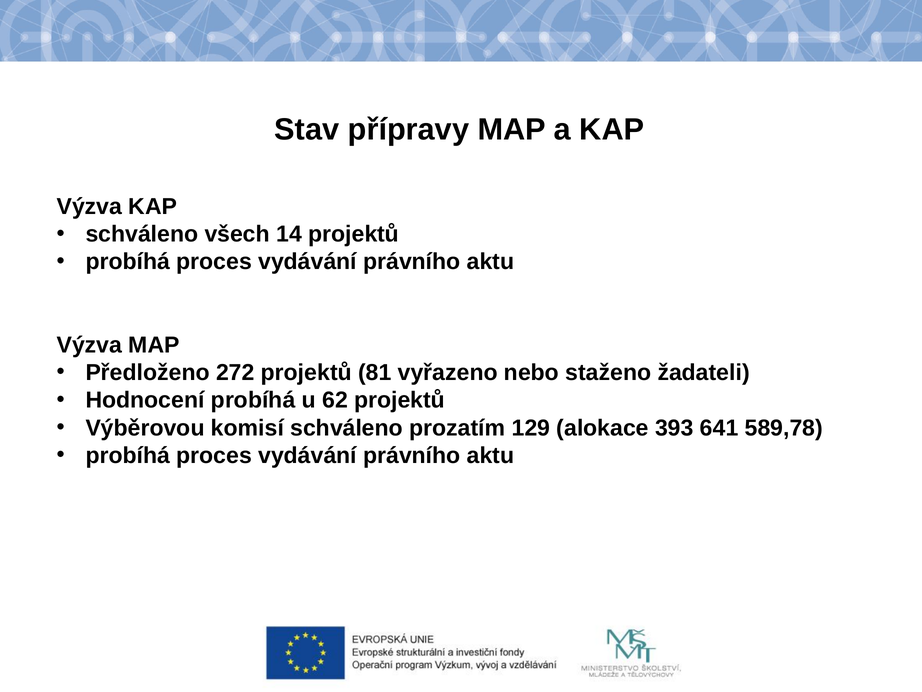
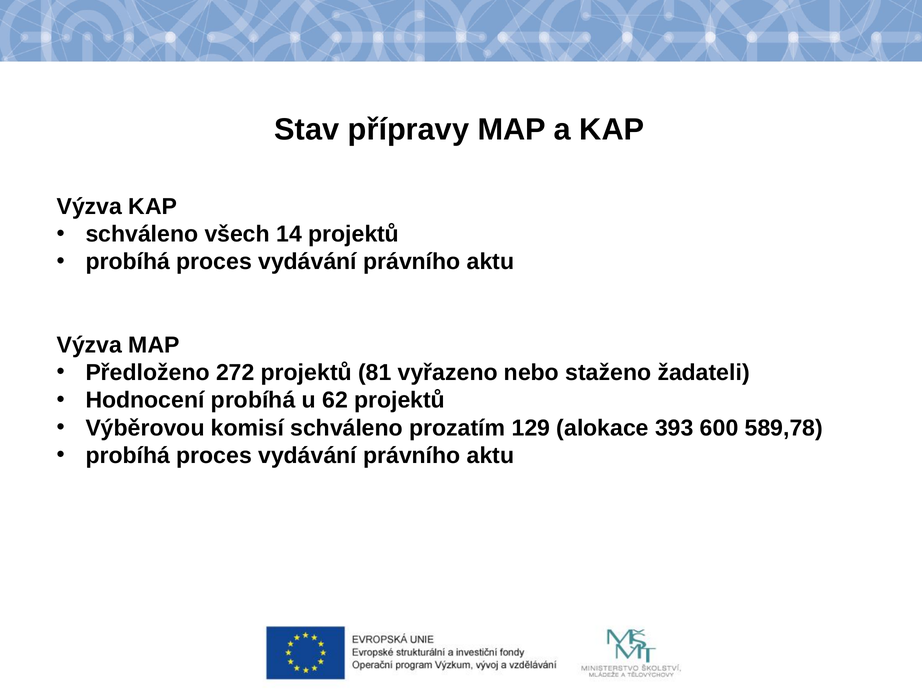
641: 641 -> 600
